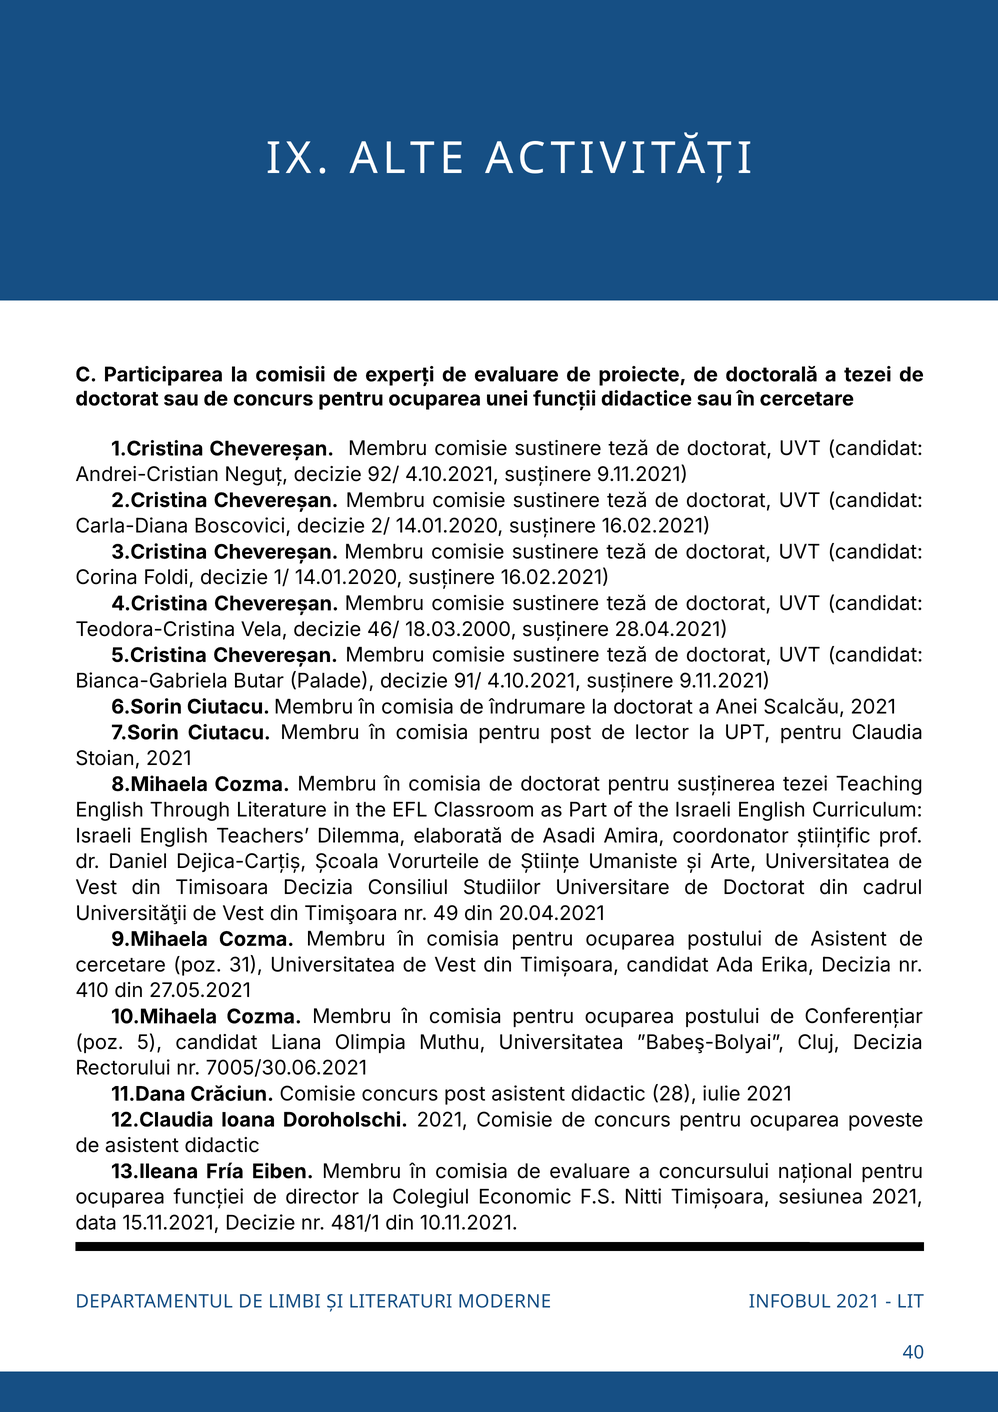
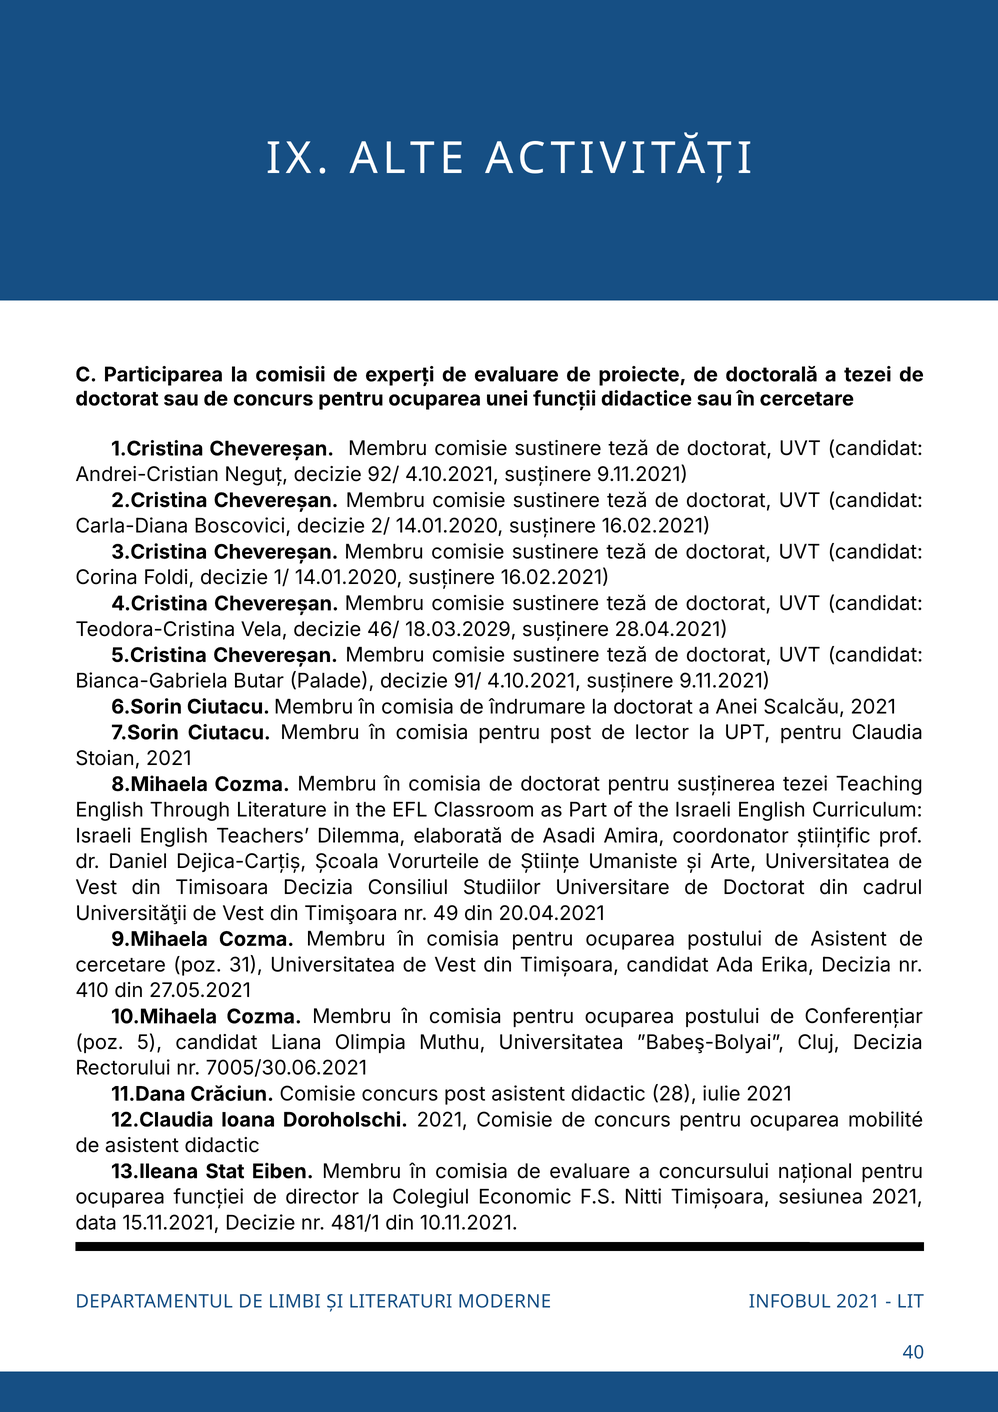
18.03.2000: 18.03.2000 -> 18.03.2029
poveste: poveste -> mobilité
Fría: Fría -> Stat
